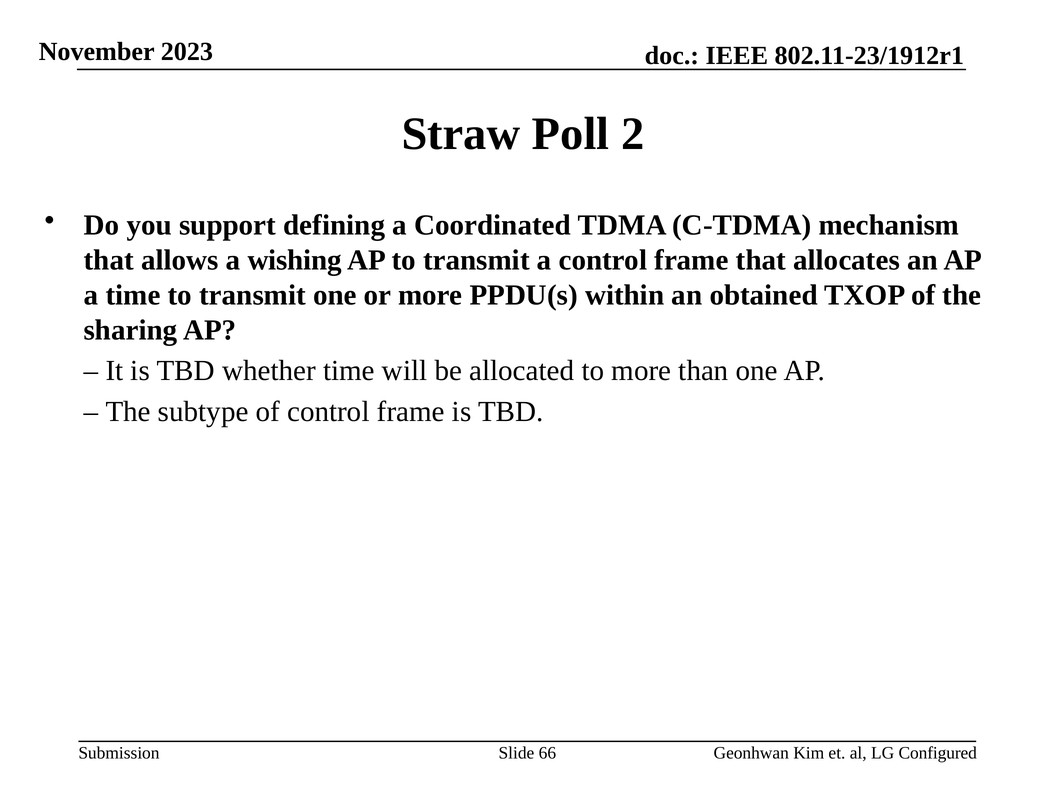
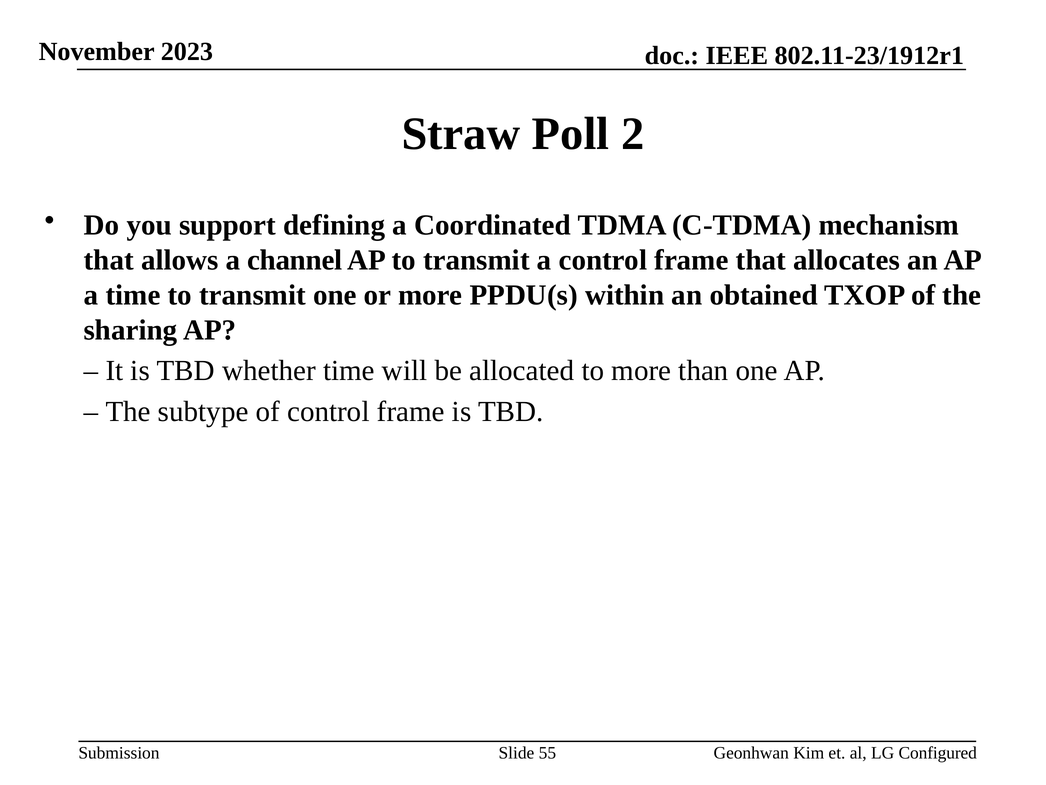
wishing: wishing -> channel
66: 66 -> 55
